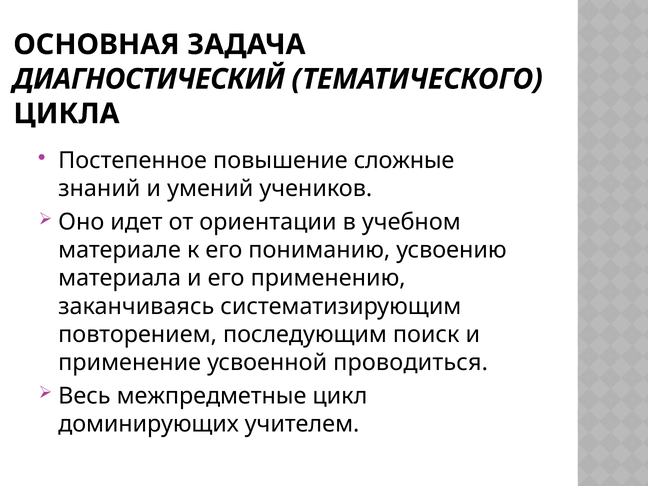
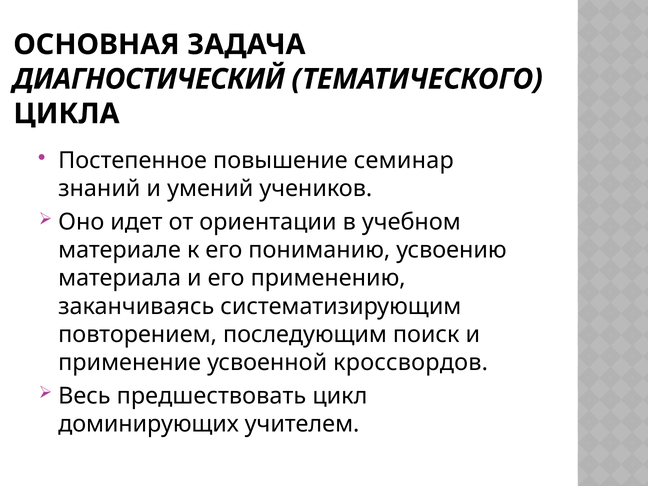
сложные: сложные -> семинар
проводиться: проводиться -> кроссвордов
межпредметные: межпредметные -> предшествовать
